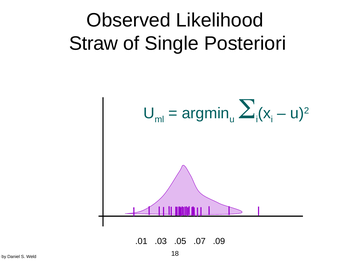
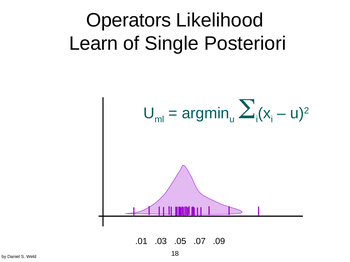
Observed: Observed -> Operators
Straw: Straw -> Learn
